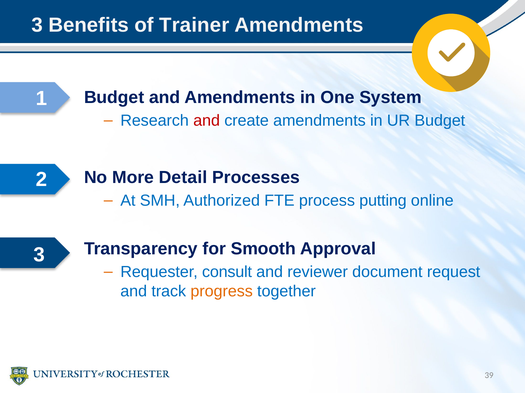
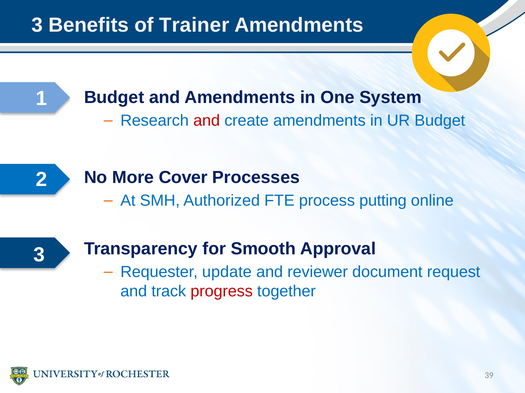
Detail: Detail -> Cover
consult: consult -> update
progress colour: orange -> red
